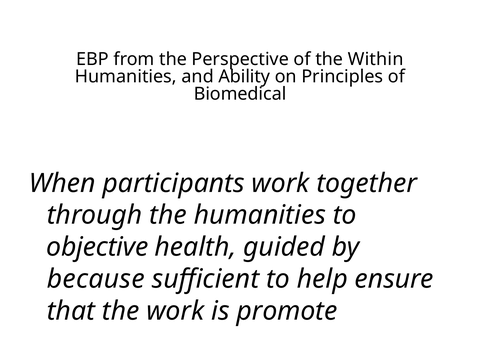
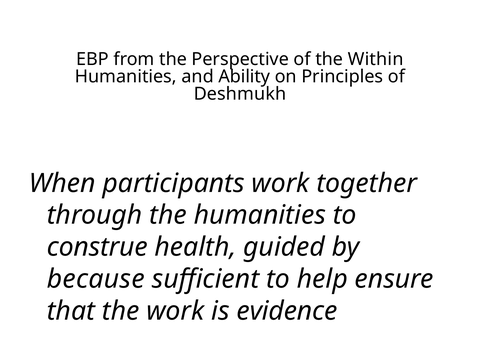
Biomedical: Biomedical -> Deshmukh
objective: objective -> construe
promote: promote -> evidence
